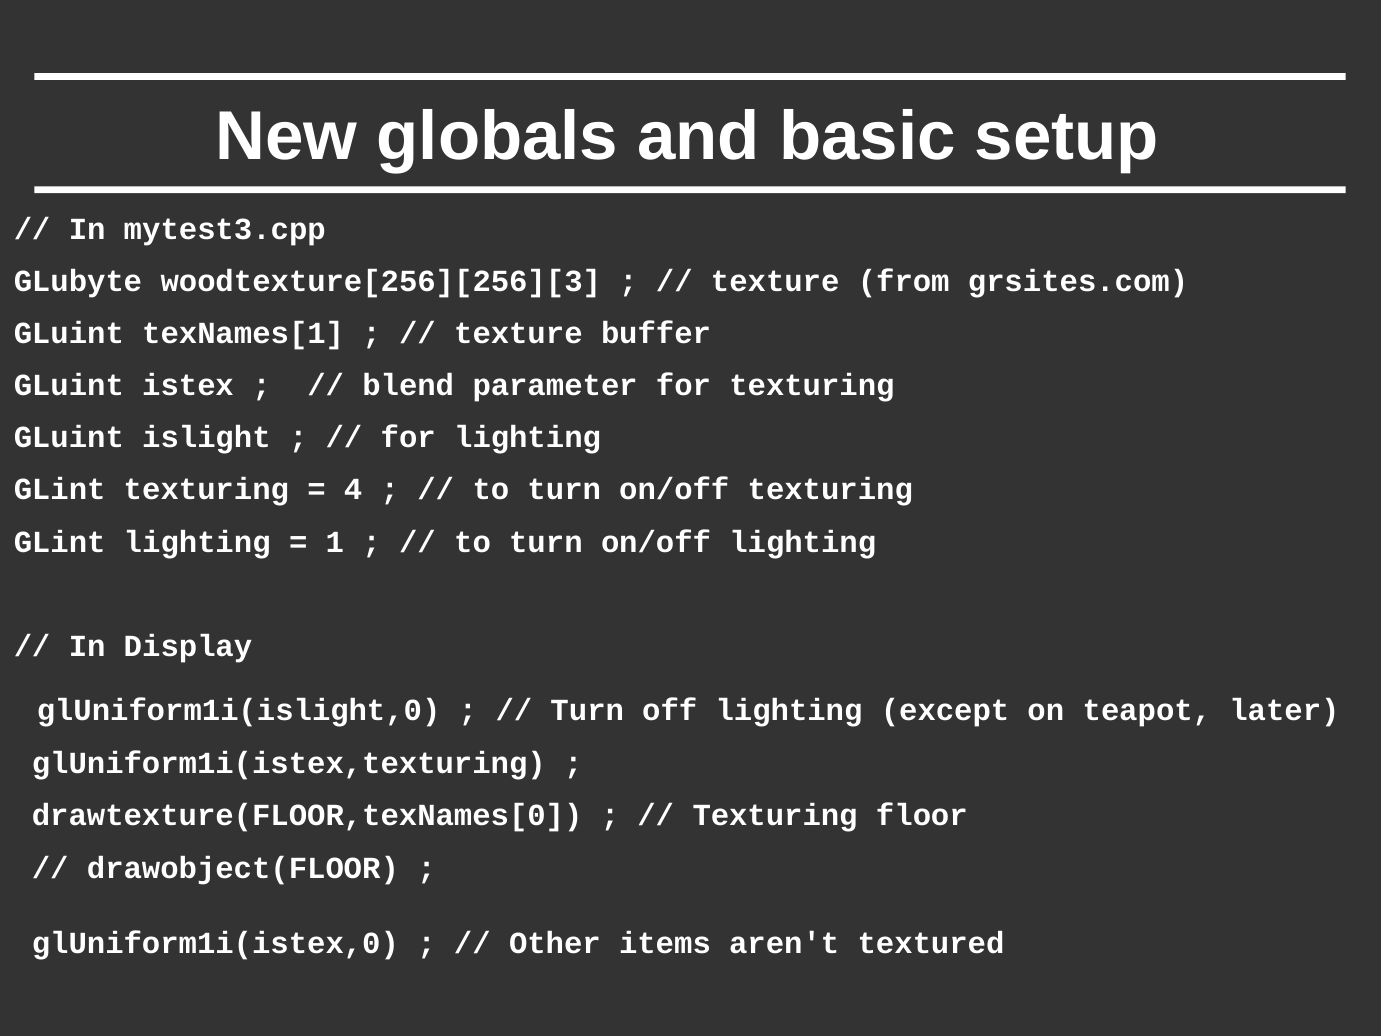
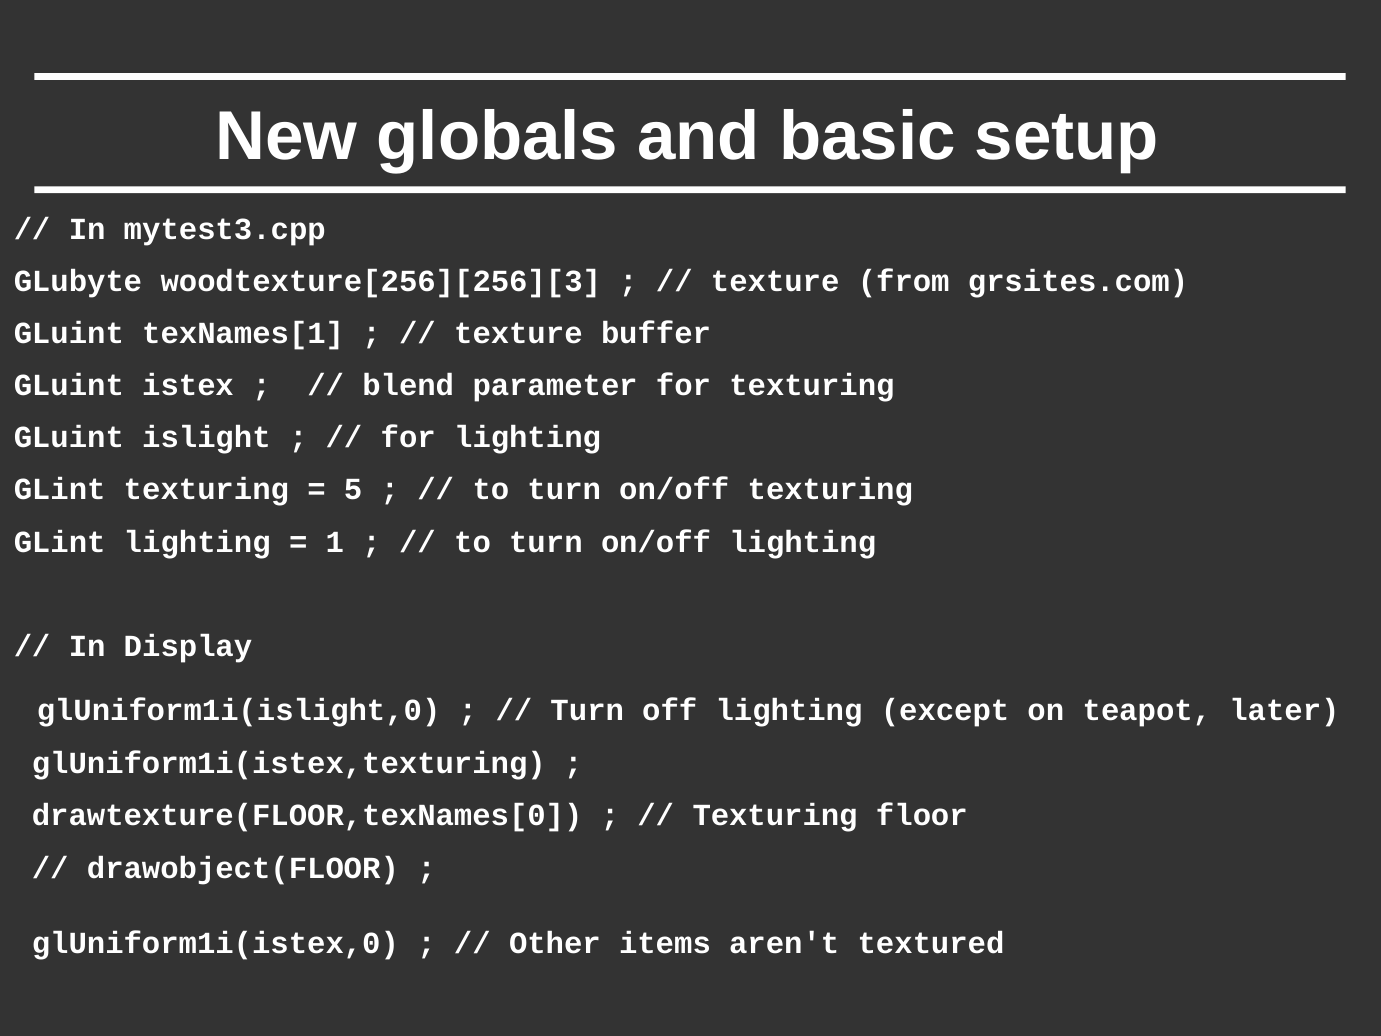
4: 4 -> 5
